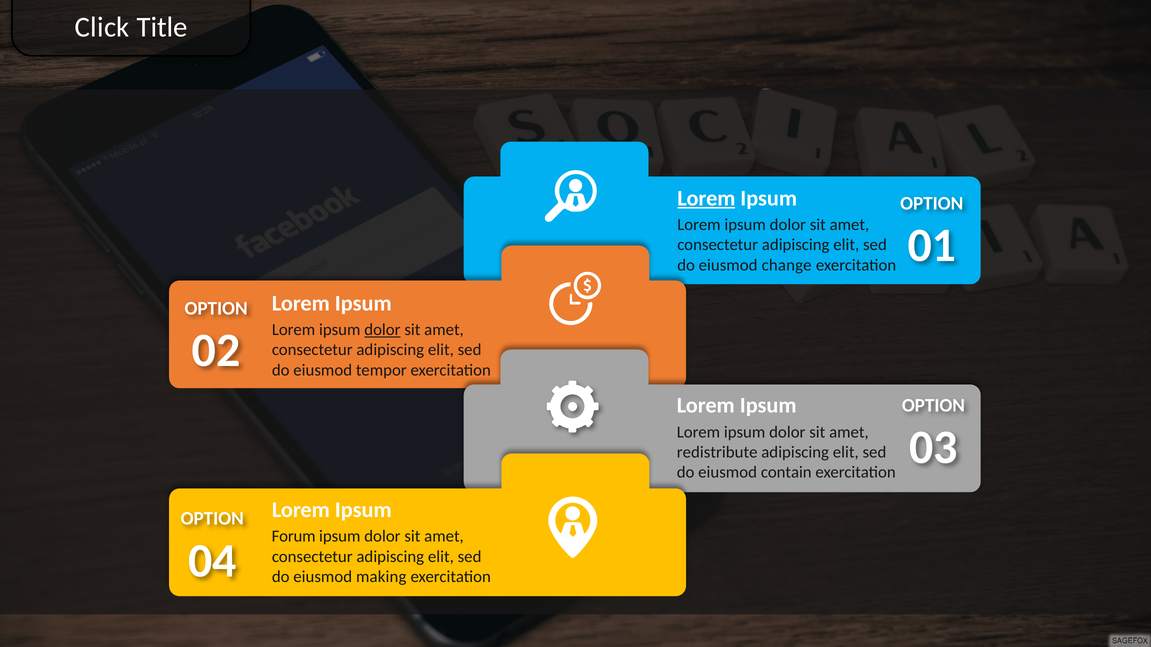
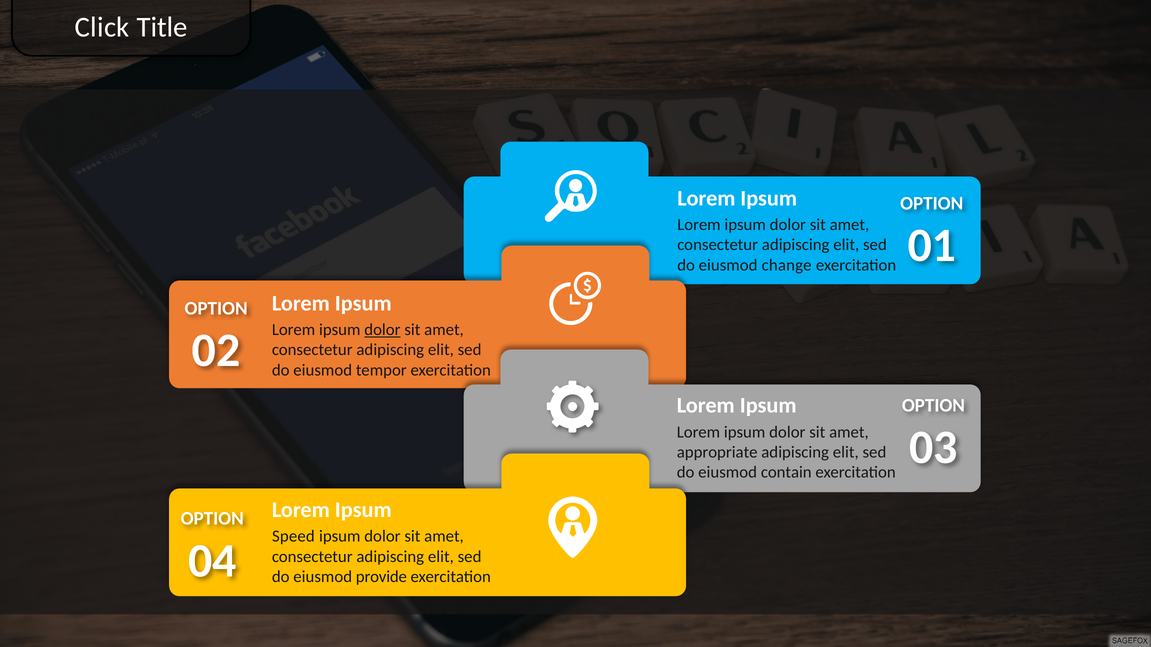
Lorem at (706, 198) underline: present -> none
redistribute: redistribute -> appropriate
Forum: Forum -> Speed
making: making -> provide
